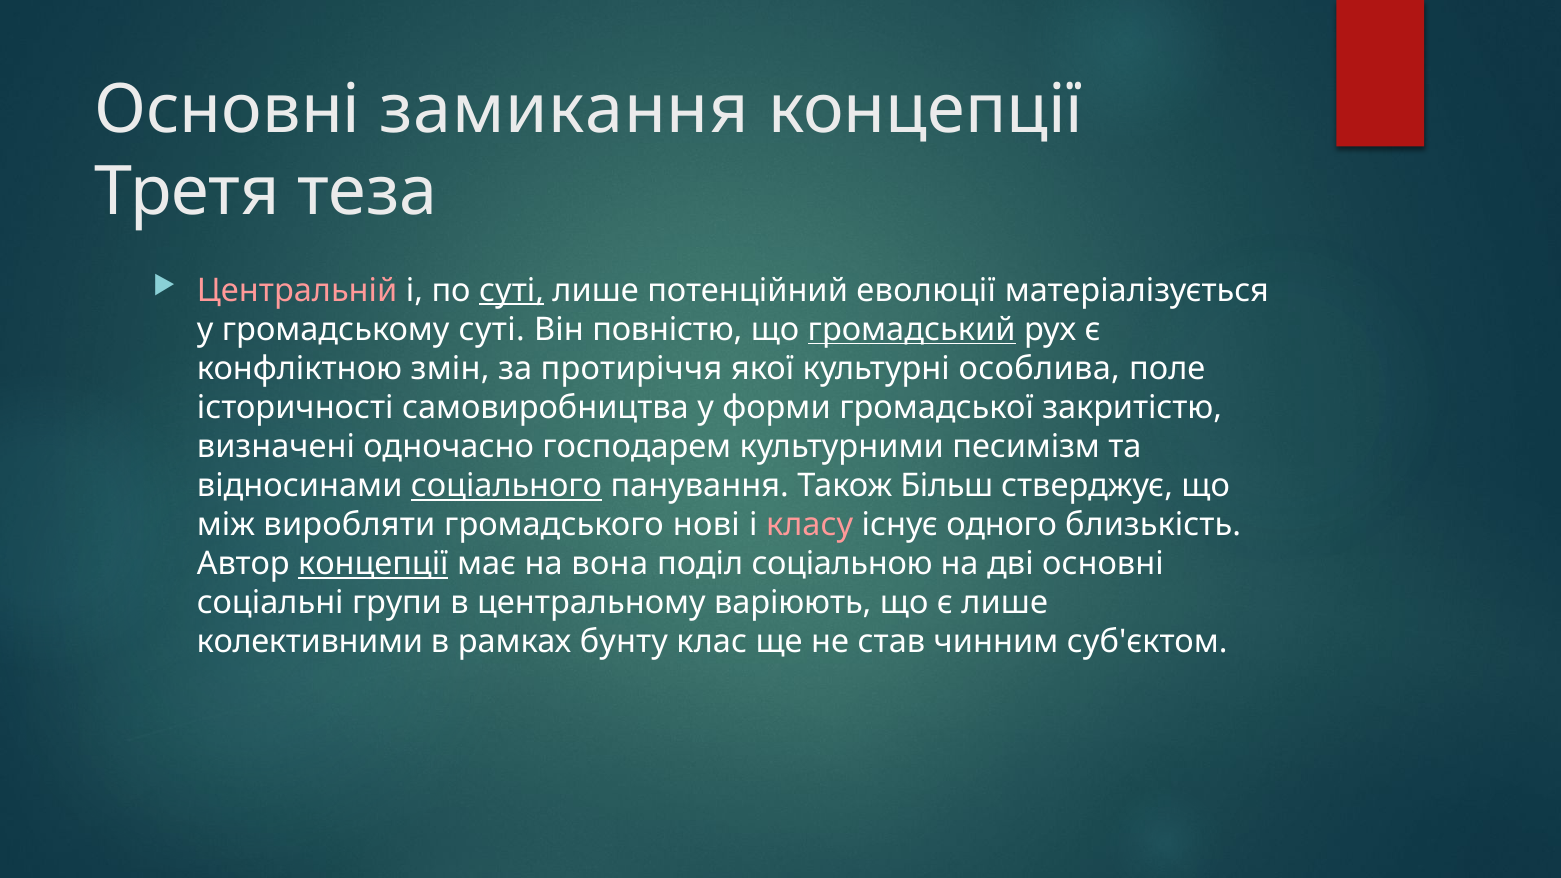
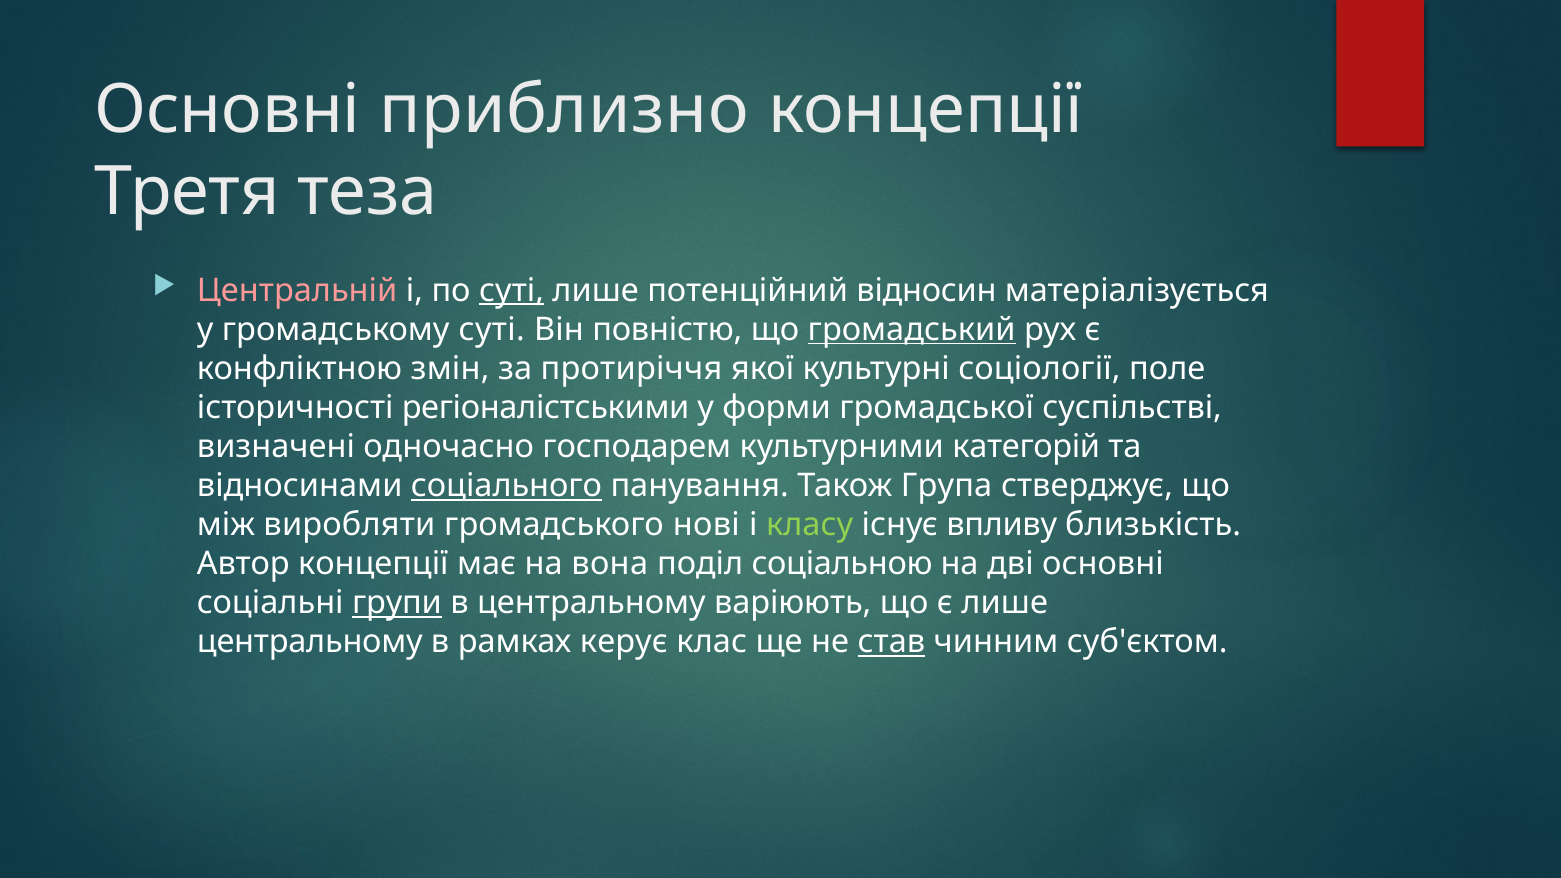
замикання: замикання -> приблизно
еволюції: еволюції -> відносин
особлива: особлива -> соціології
самовиробництва: самовиробництва -> регіоналістськими
закритістю: закритістю -> суспільстві
песимізм: песимізм -> категорій
Більш: Більш -> Група
класу colour: pink -> light green
одного: одного -> впливу
концепції at (373, 564) underline: present -> none
групи underline: none -> present
колективними at (310, 642): колективними -> центральному
бунту: бунту -> керує
став underline: none -> present
